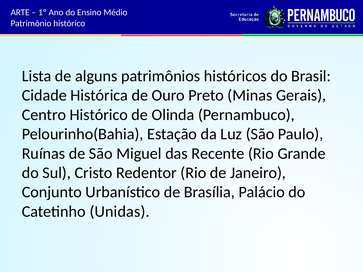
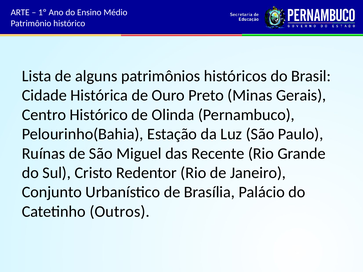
Unidas: Unidas -> Outros
